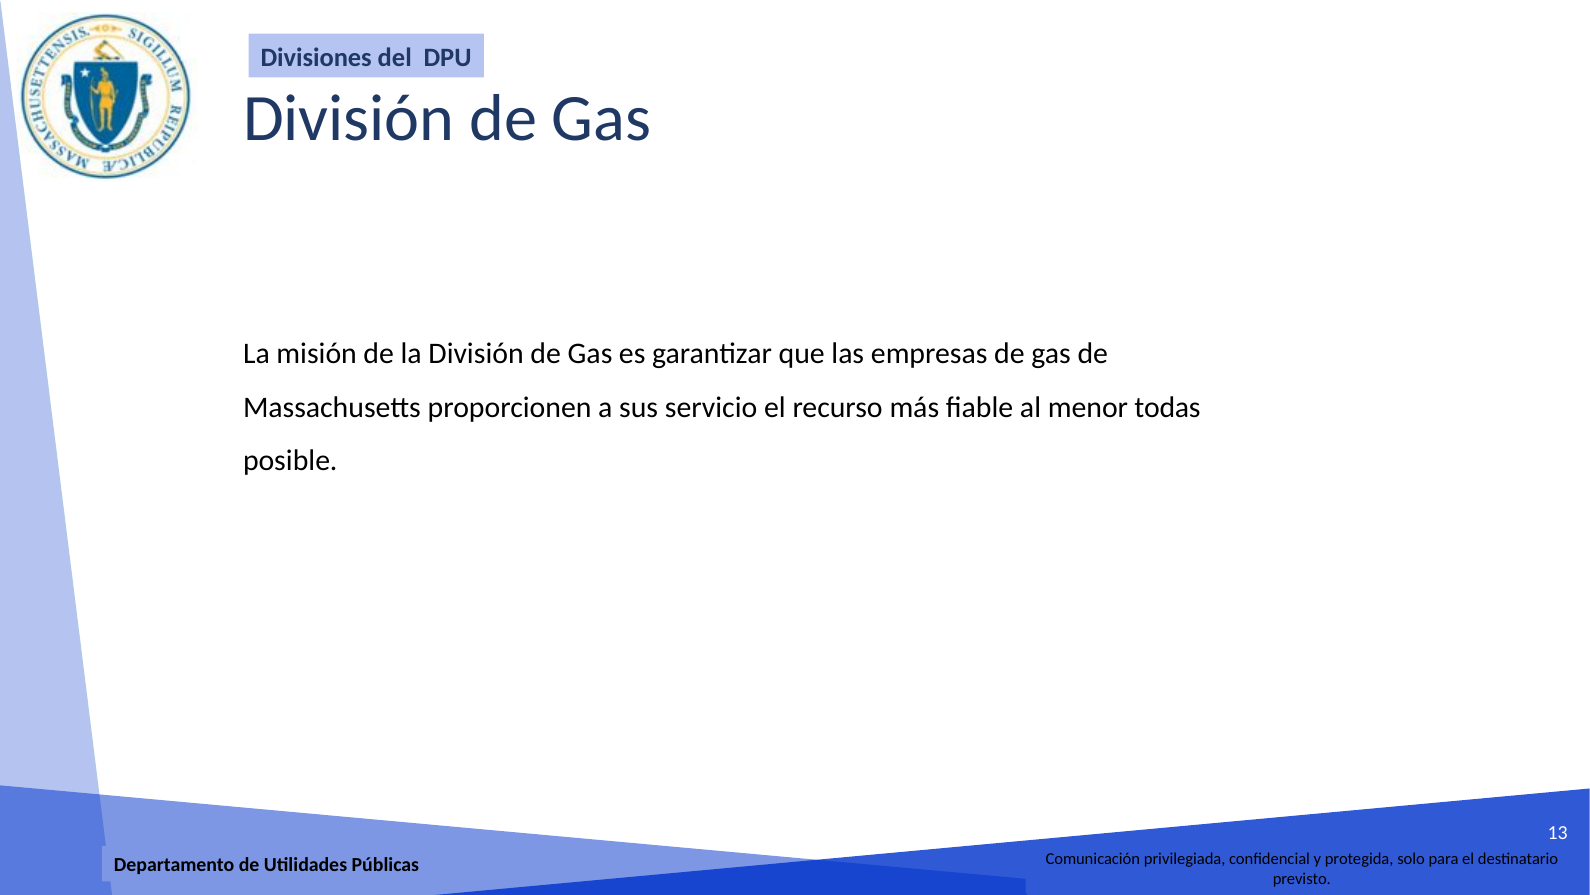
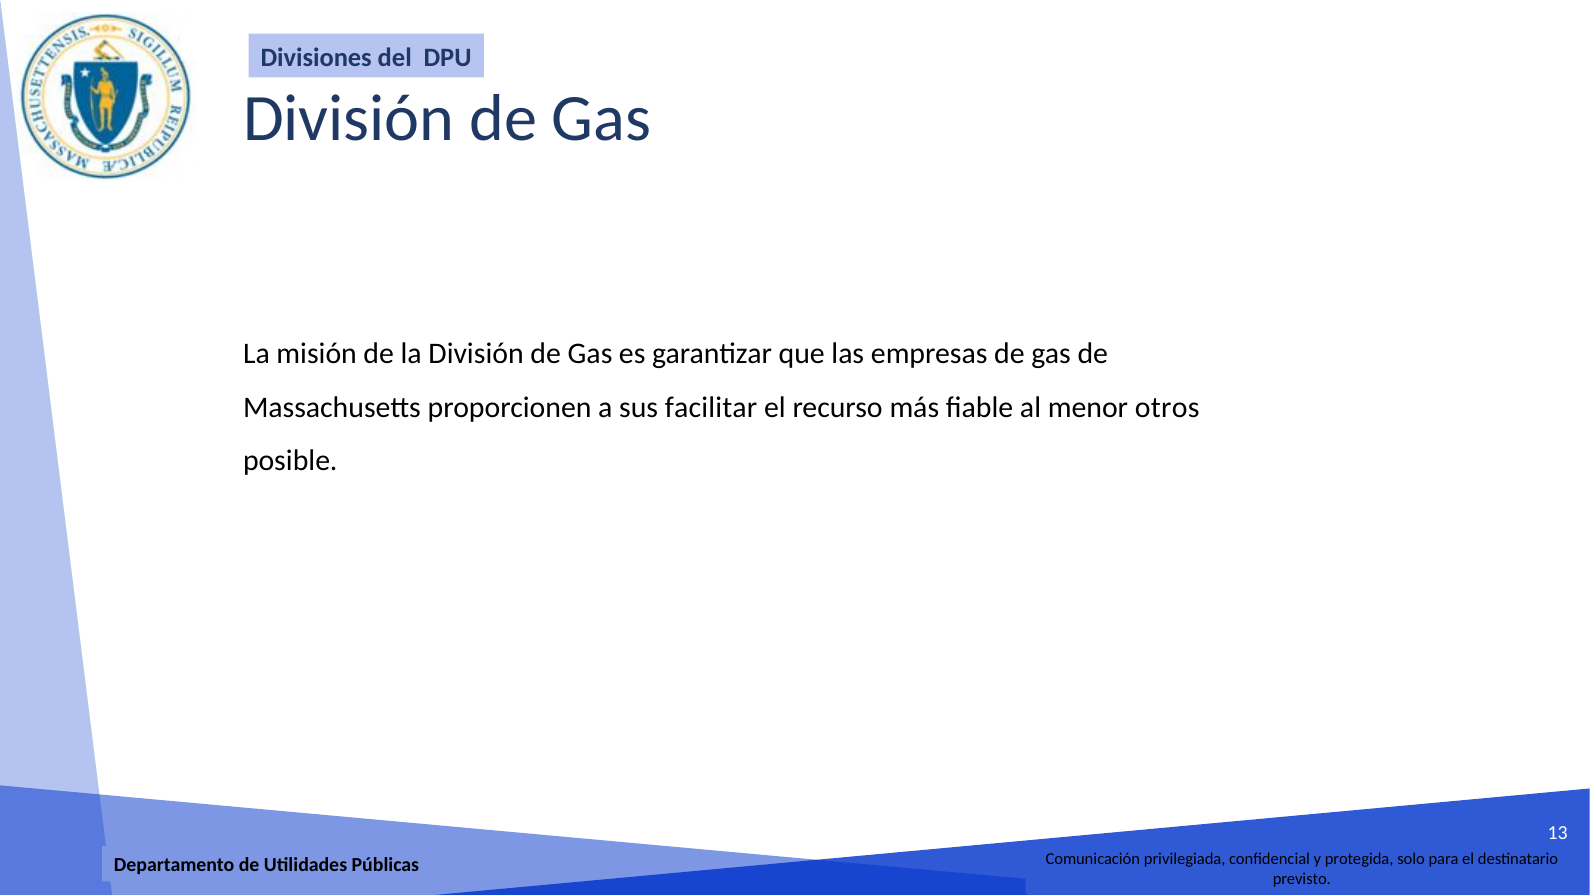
servicio: servicio -> facilitar
todas: todas -> otros
